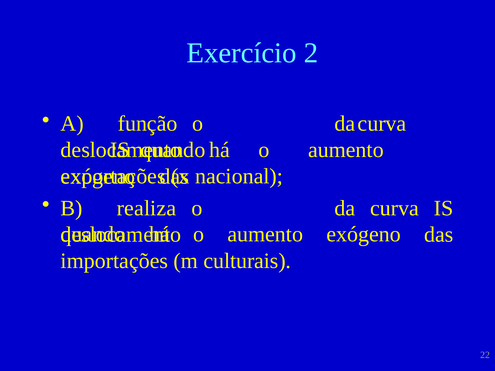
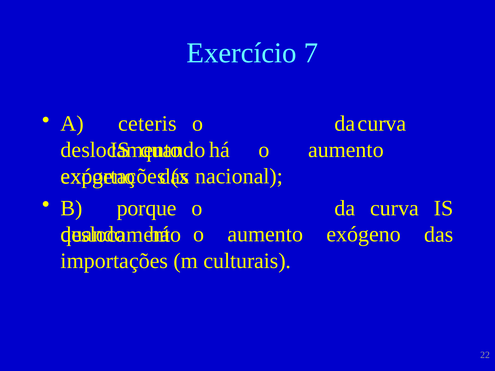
2: 2 -> 7
função: função -> ceteris
realiza: realiza -> porque
